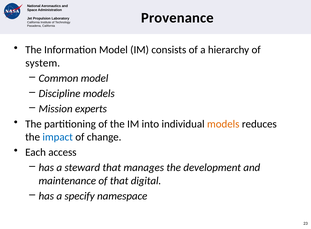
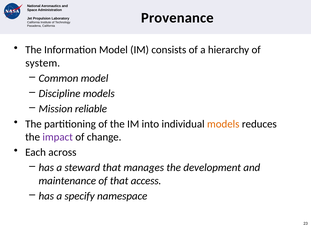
experts: experts -> reliable
impact colour: blue -> purple
access: access -> across
digital: digital -> access
